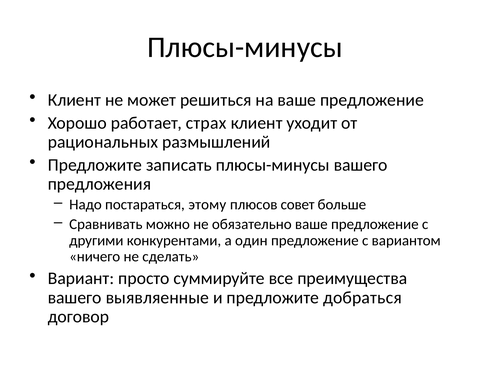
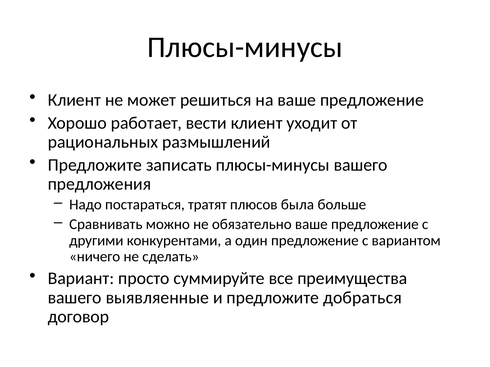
страх: страх -> вести
этому: этому -> тратят
совет: совет -> была
